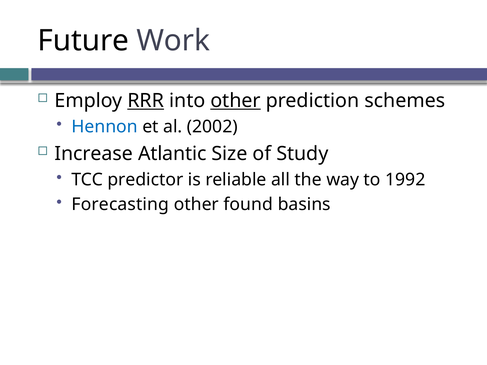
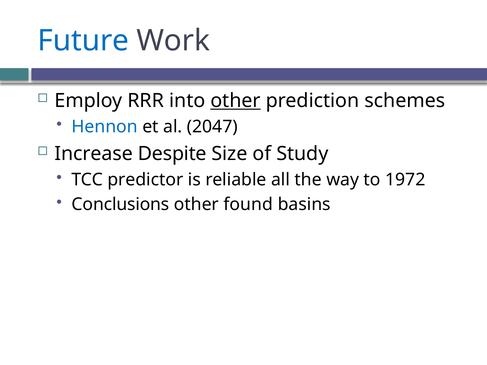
Future colour: black -> blue
RRR underline: present -> none
2002: 2002 -> 2047
Atlantic: Atlantic -> Despite
1992: 1992 -> 1972
Forecasting: Forecasting -> Conclusions
